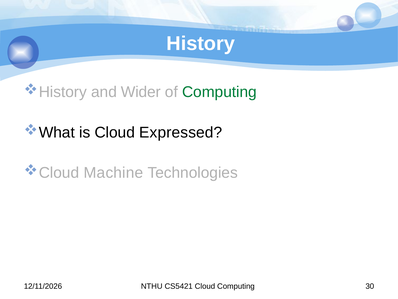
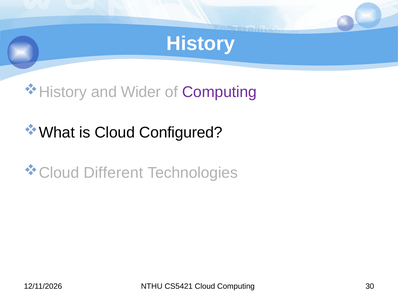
Computing at (219, 92) colour: green -> purple
Expressed: Expressed -> Configured
Machine: Machine -> Different
